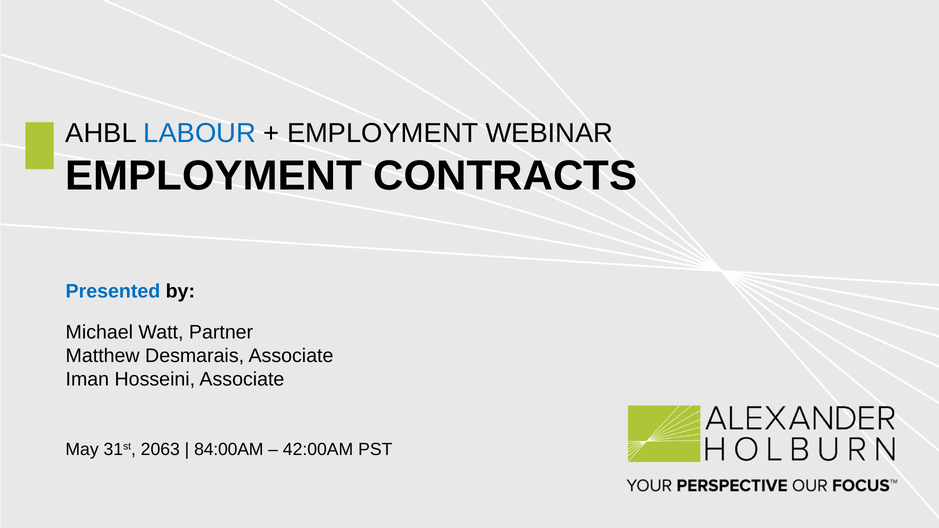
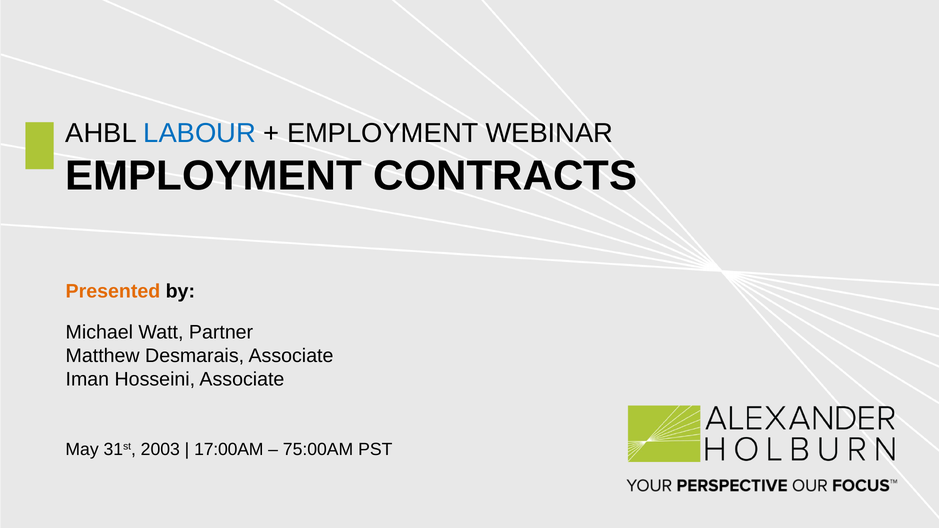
Presented colour: blue -> orange
2063: 2063 -> 2003
84:00AM: 84:00AM -> 17:00AM
42:00AM: 42:00AM -> 75:00AM
